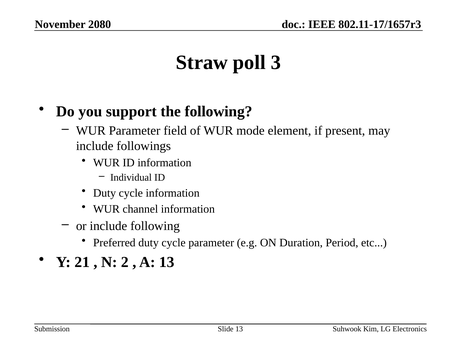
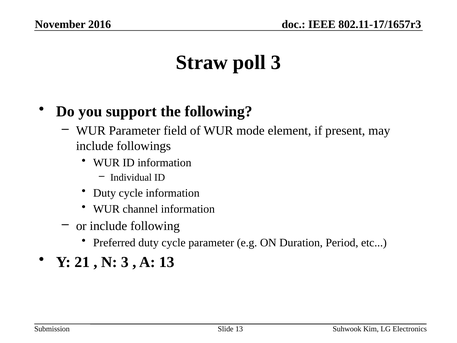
2080: 2080 -> 2016
N 2: 2 -> 3
